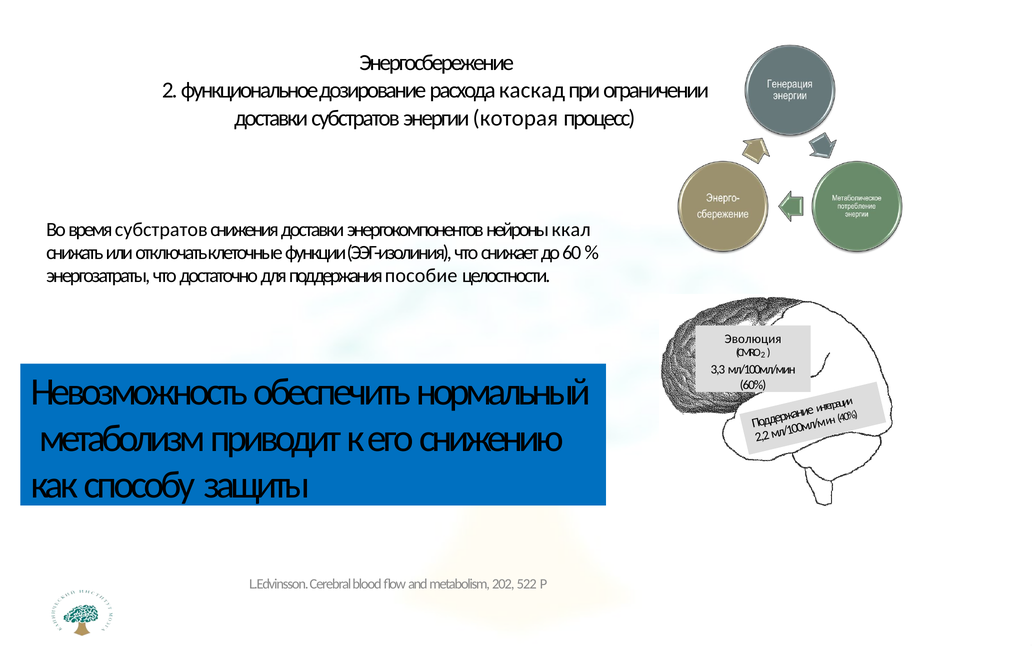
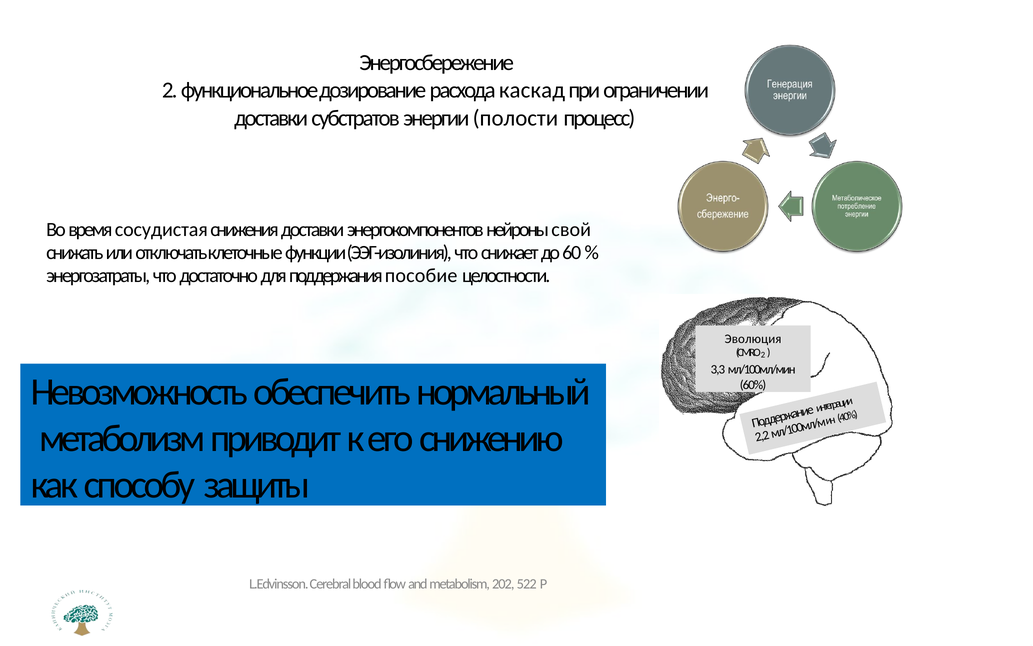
которая: которая -> полости
время субстратов: субстратов -> сосудистая
ккал: ккал -> свой
